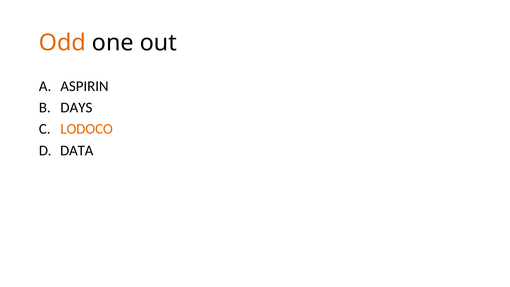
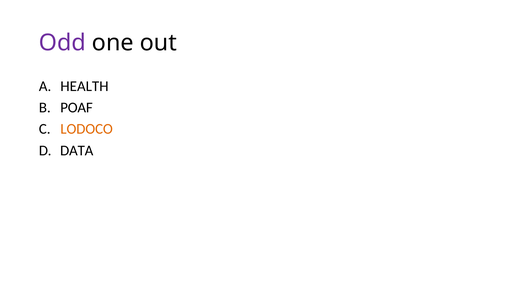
Odd colour: orange -> purple
ASPIRIN: ASPIRIN -> HEALTH
DAYS: DAYS -> POAF
